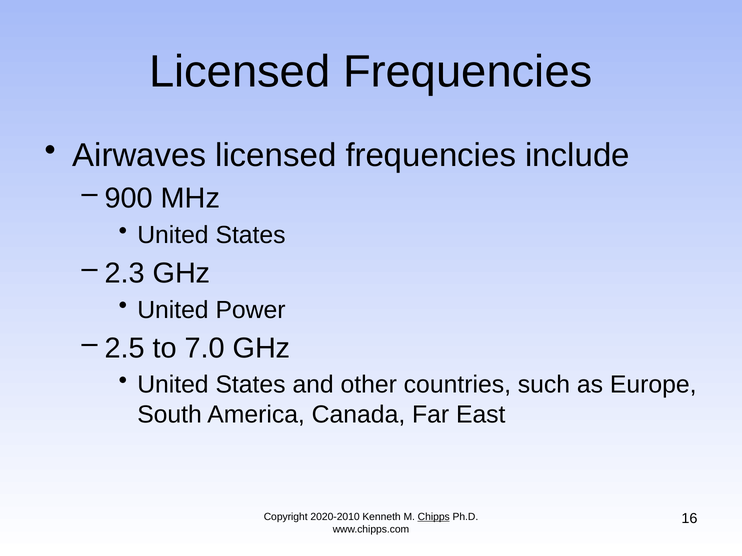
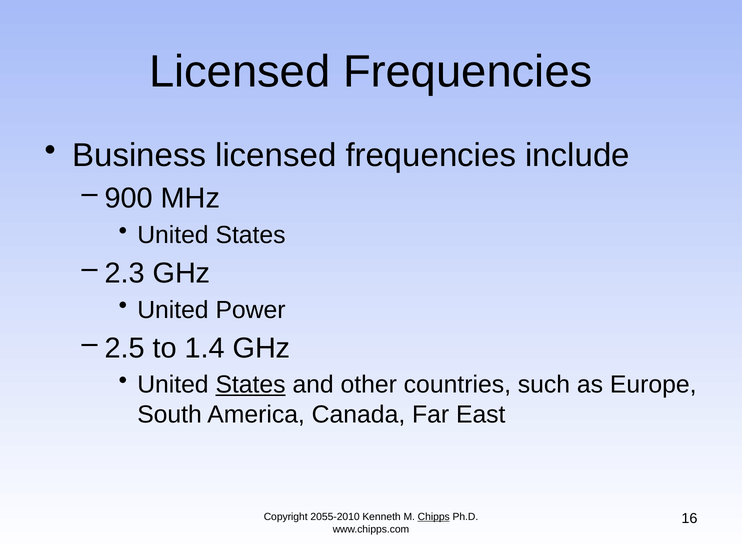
Airwaves: Airwaves -> Business
7.0: 7.0 -> 1.4
States at (251, 385) underline: none -> present
2020-2010: 2020-2010 -> 2055-2010
